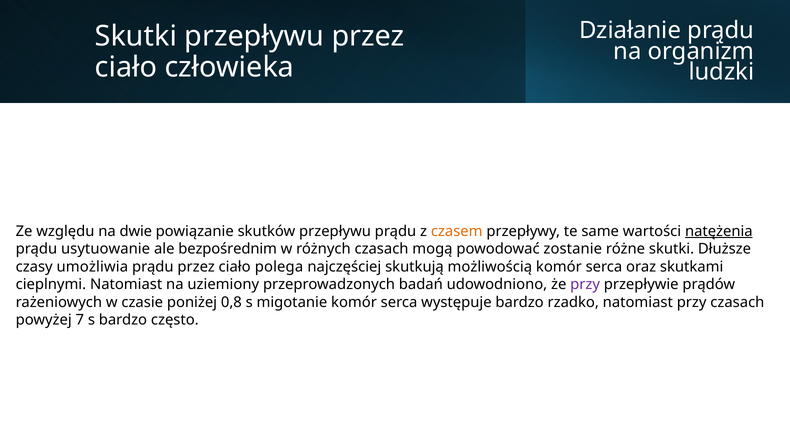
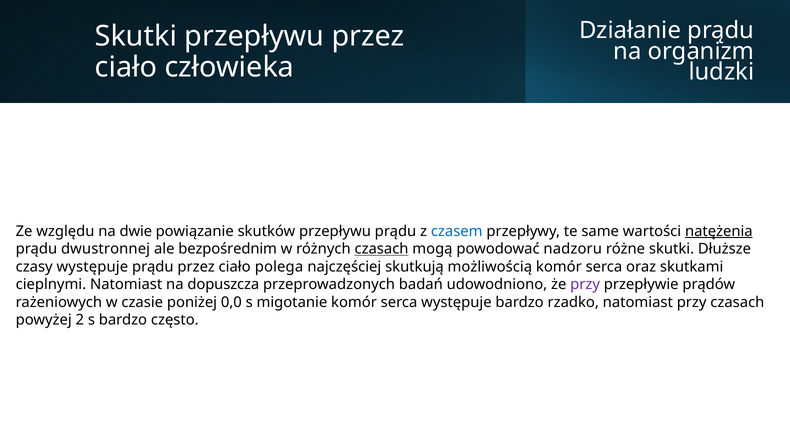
czasem colour: orange -> blue
usytuowanie: usytuowanie -> dwustronnej
czasach at (382, 249) underline: none -> present
zostanie: zostanie -> nadzoru
czasy umożliwia: umożliwia -> występuje
uziemiony: uziemiony -> dopuszcza
0,8: 0,8 -> 0,0
7: 7 -> 2
